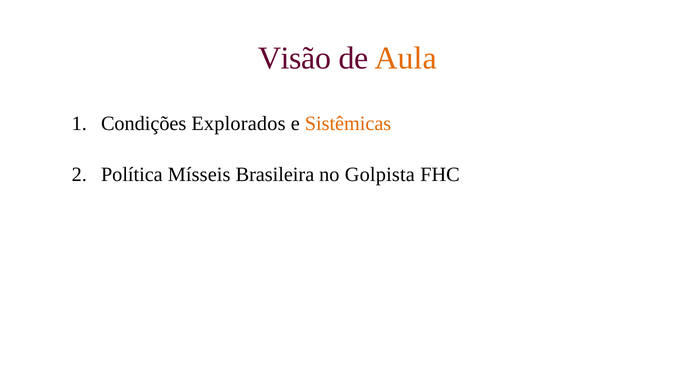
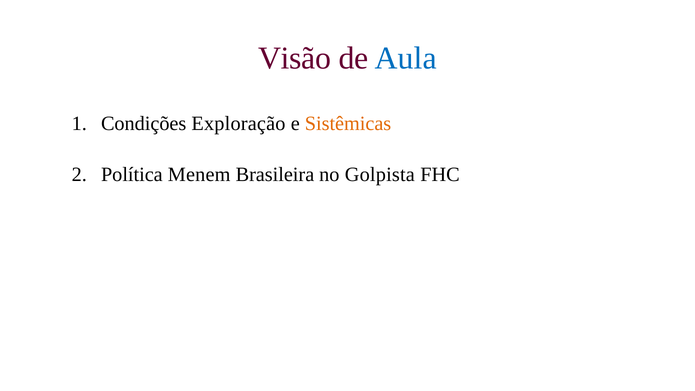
Aula colour: orange -> blue
Explorados: Explorados -> Exploração
Mísseis: Mísseis -> Menem
